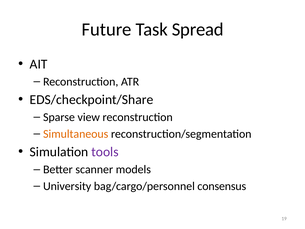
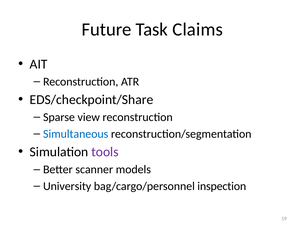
Spread: Spread -> Claims
Simultaneous colour: orange -> blue
consensus: consensus -> inspection
